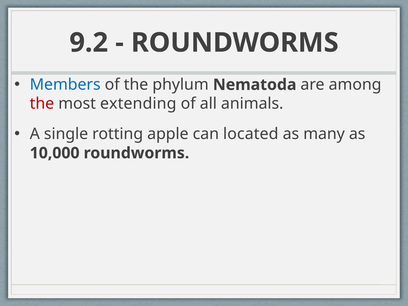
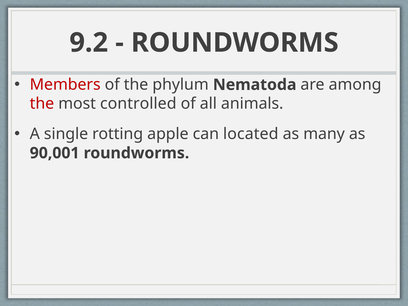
Members colour: blue -> red
extending: extending -> controlled
10,000: 10,000 -> 90,001
